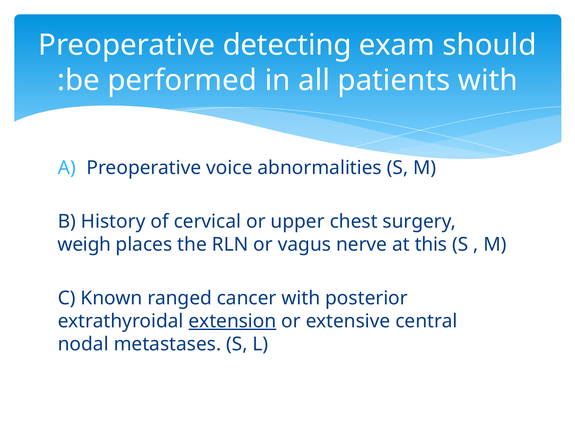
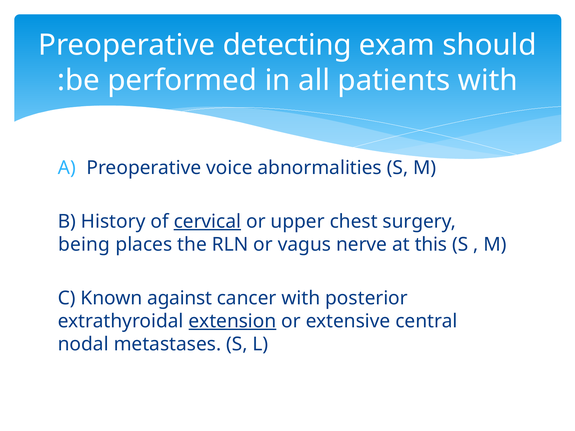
cervical underline: none -> present
weigh: weigh -> being
ranged: ranged -> against
